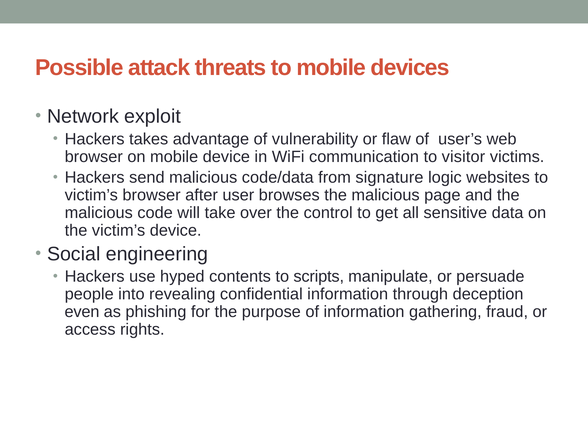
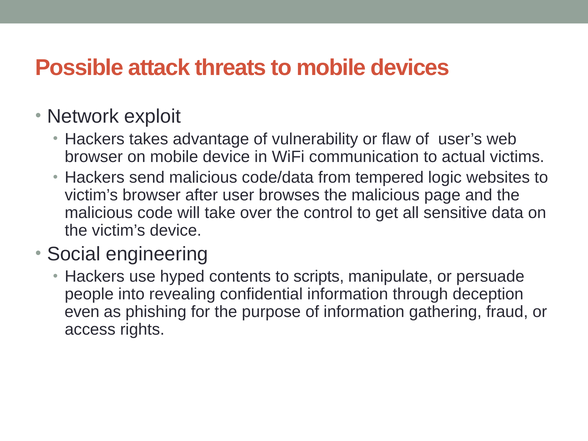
visitor: visitor -> actual
signature: signature -> tempered
